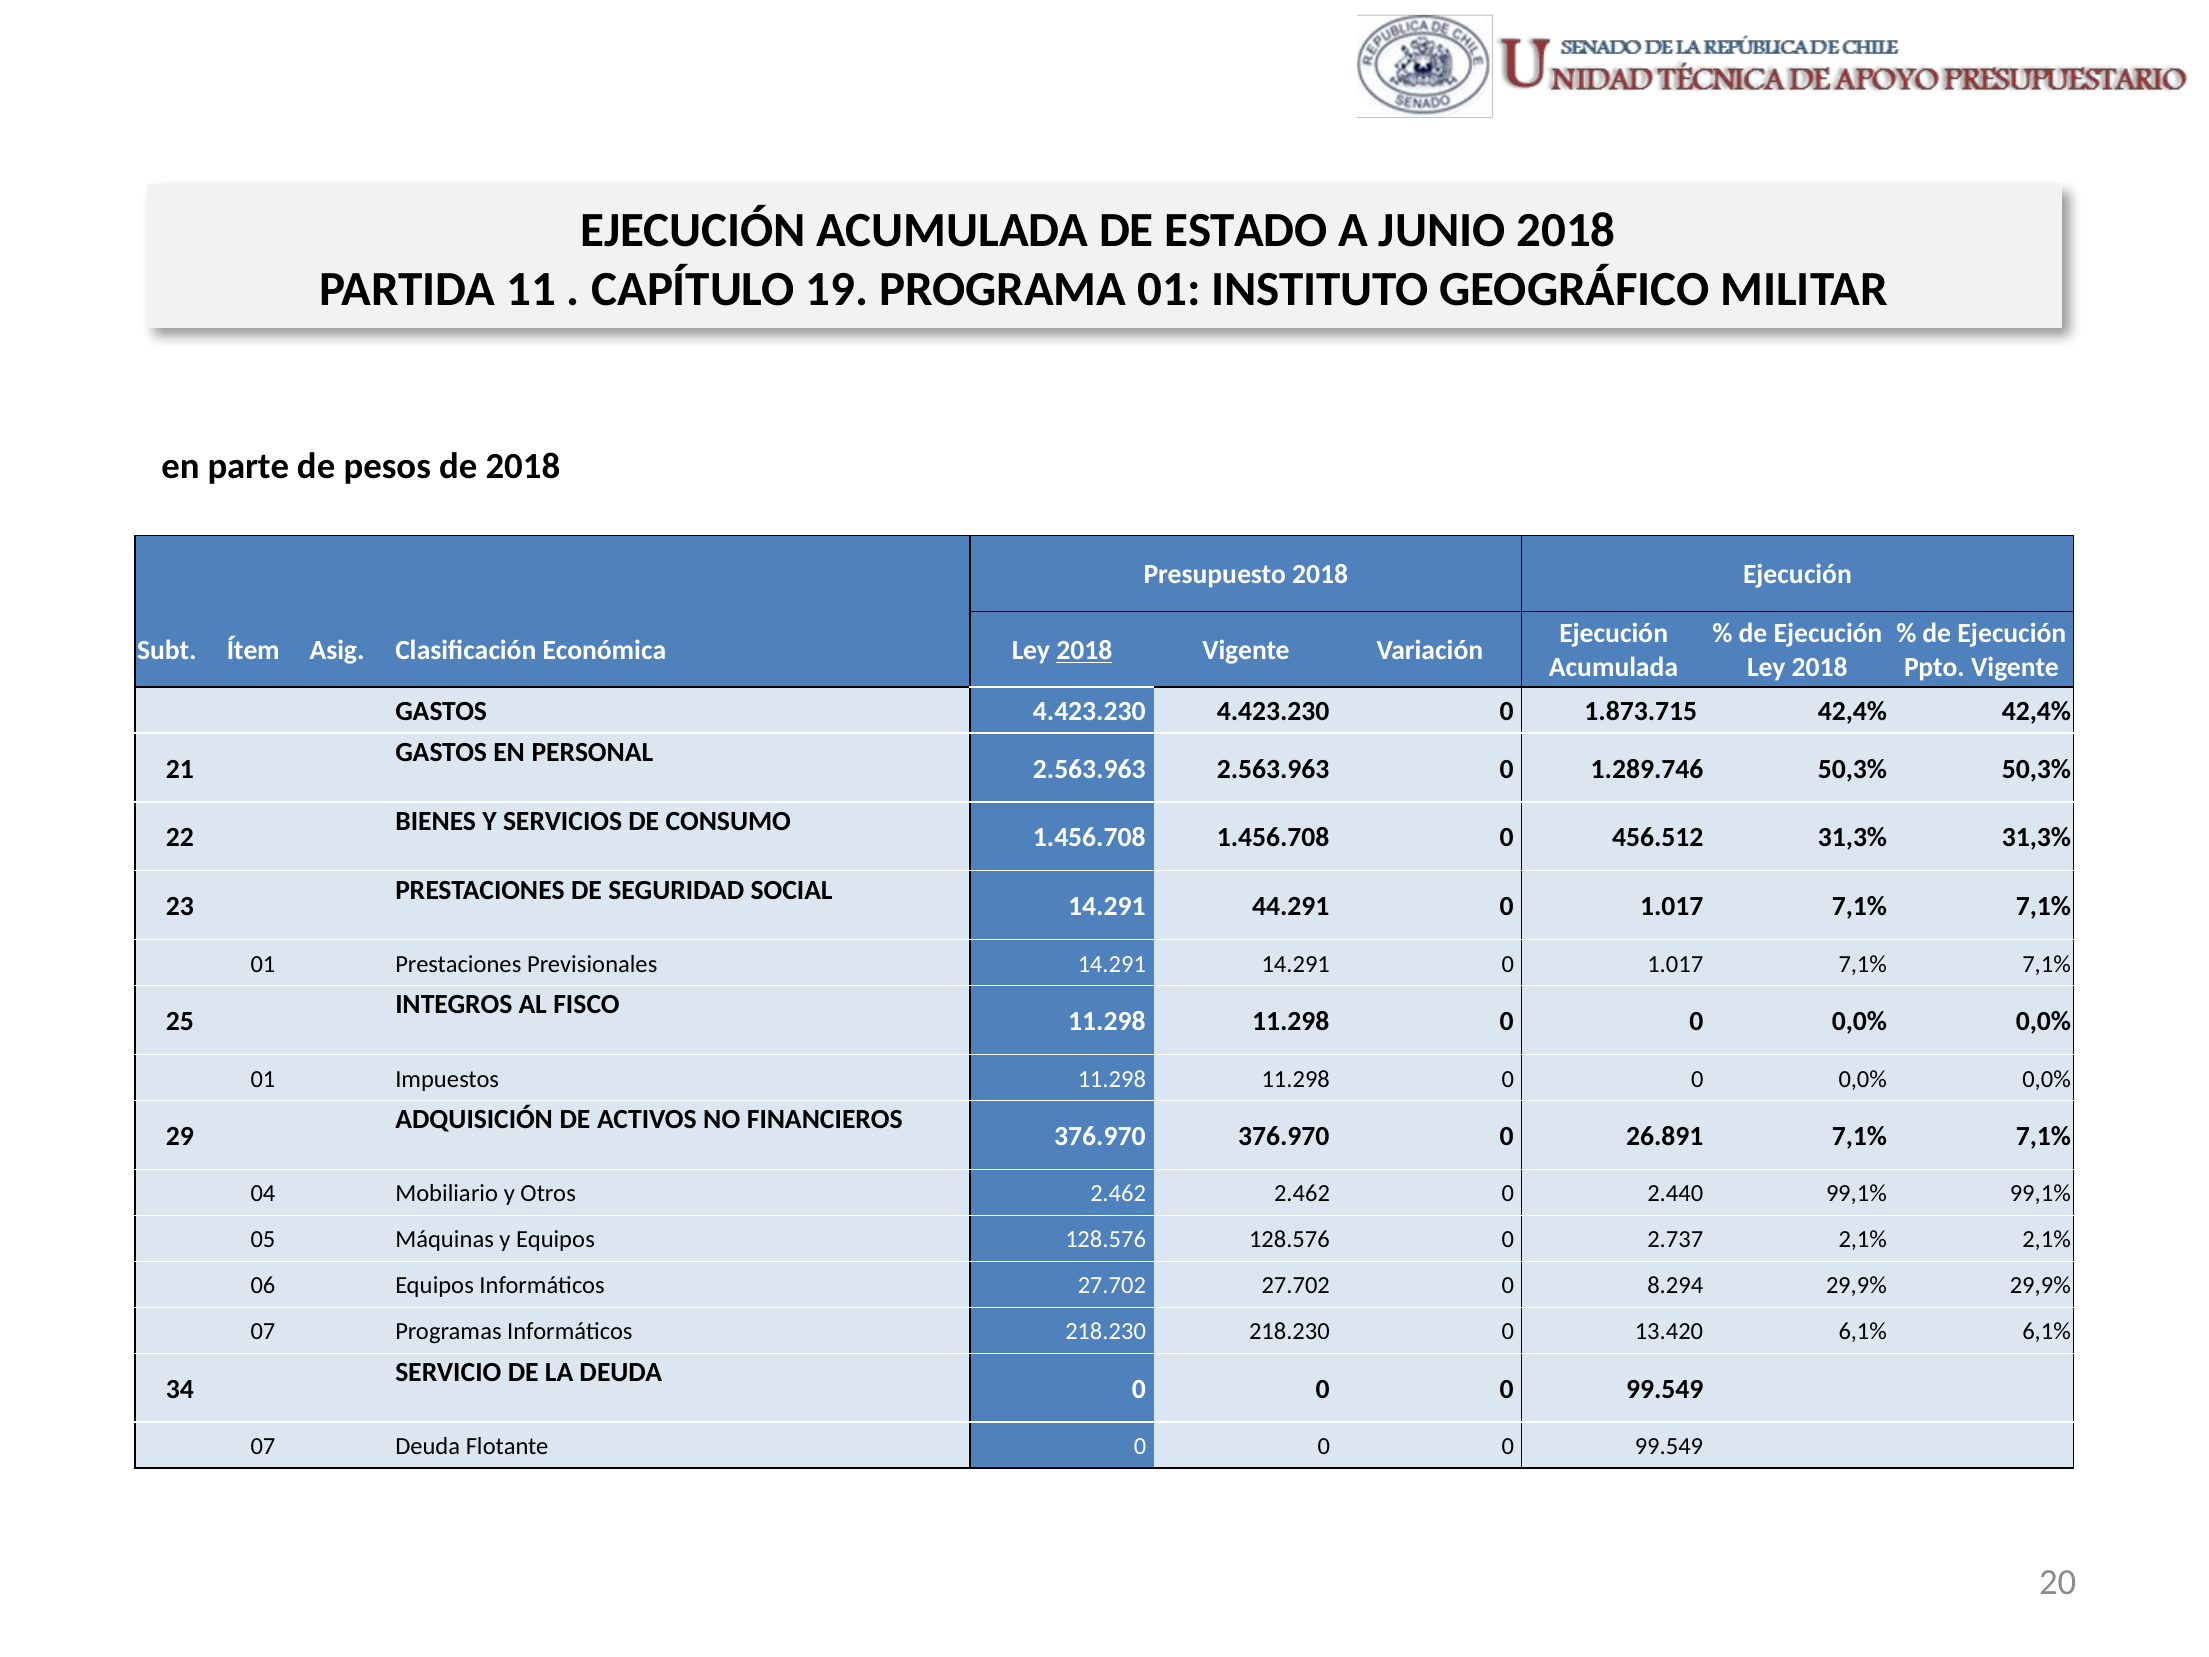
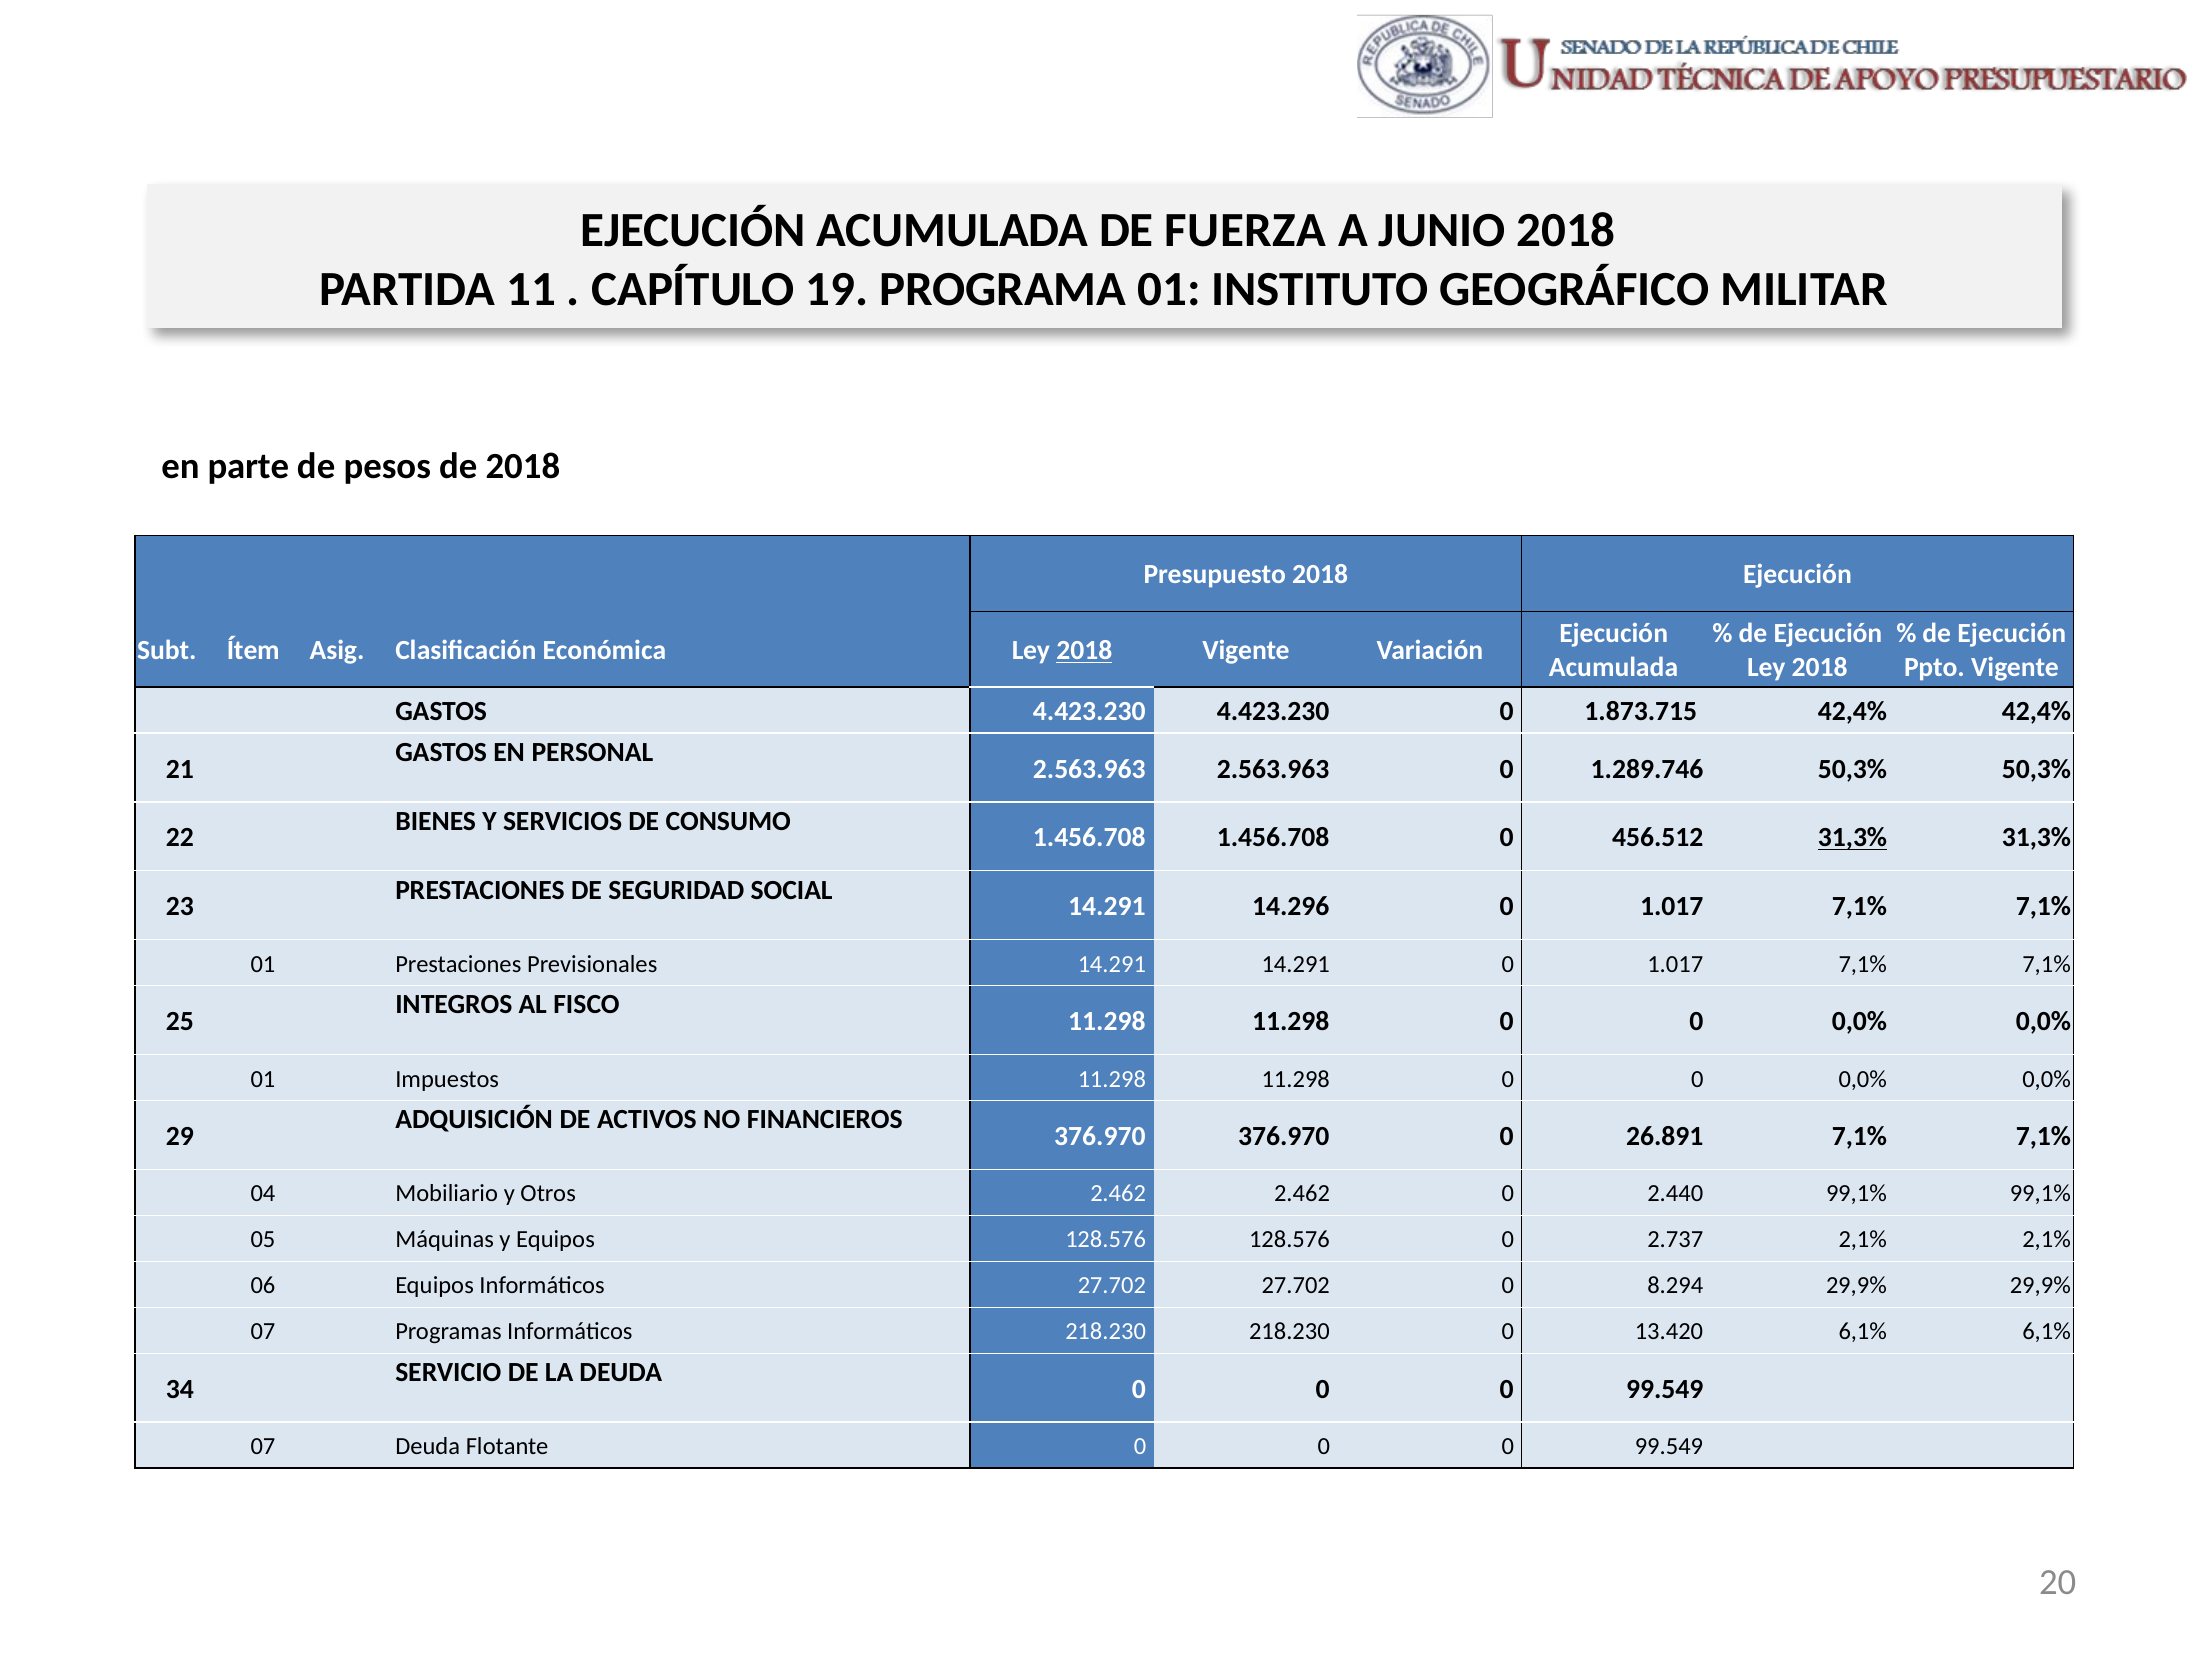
ESTADO: ESTADO -> FUERZA
31,3% at (1853, 838) underline: none -> present
44.291: 44.291 -> 14.296
